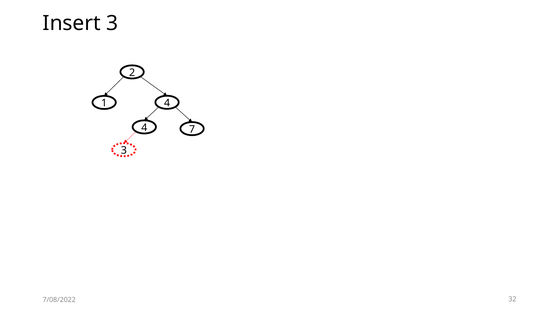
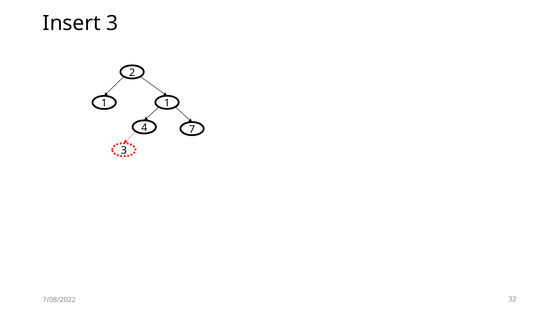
1 4: 4 -> 1
